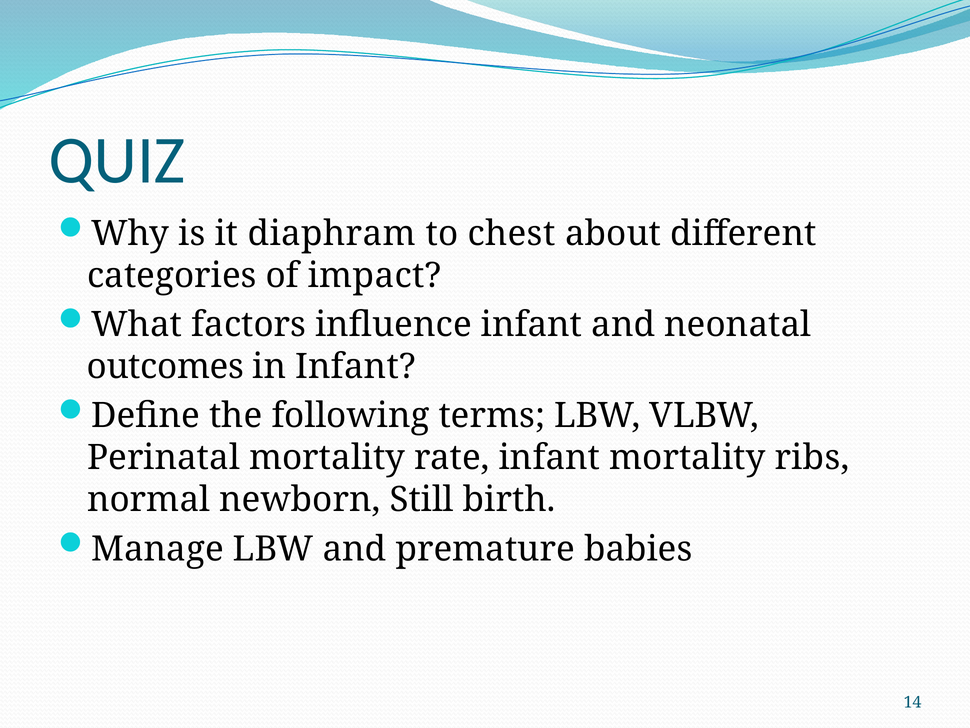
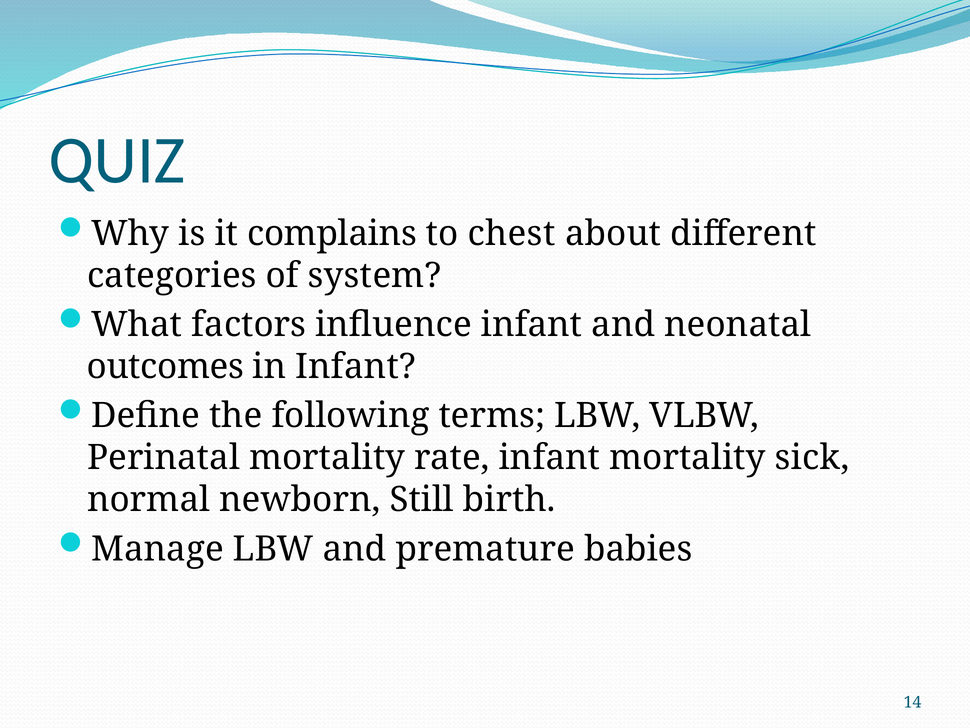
diaphram: diaphram -> complains
impact: impact -> system
ribs: ribs -> sick
